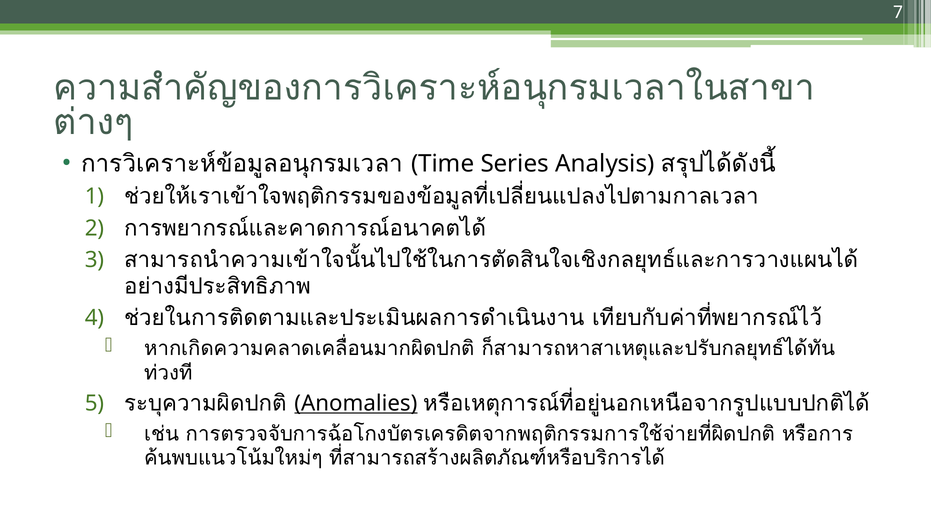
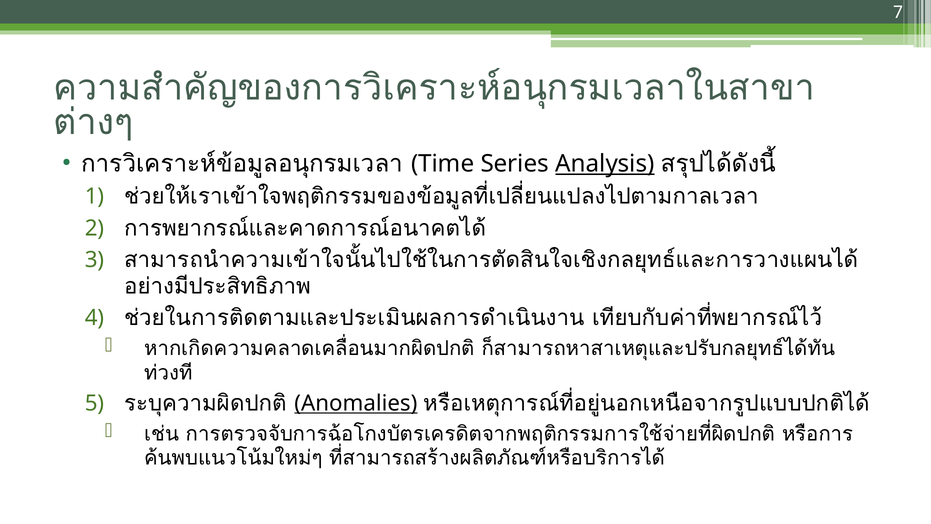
Analysis underline: none -> present
